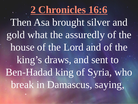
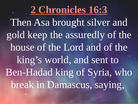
16:6: 16:6 -> 16:3
what: what -> keep
draws: draws -> world
